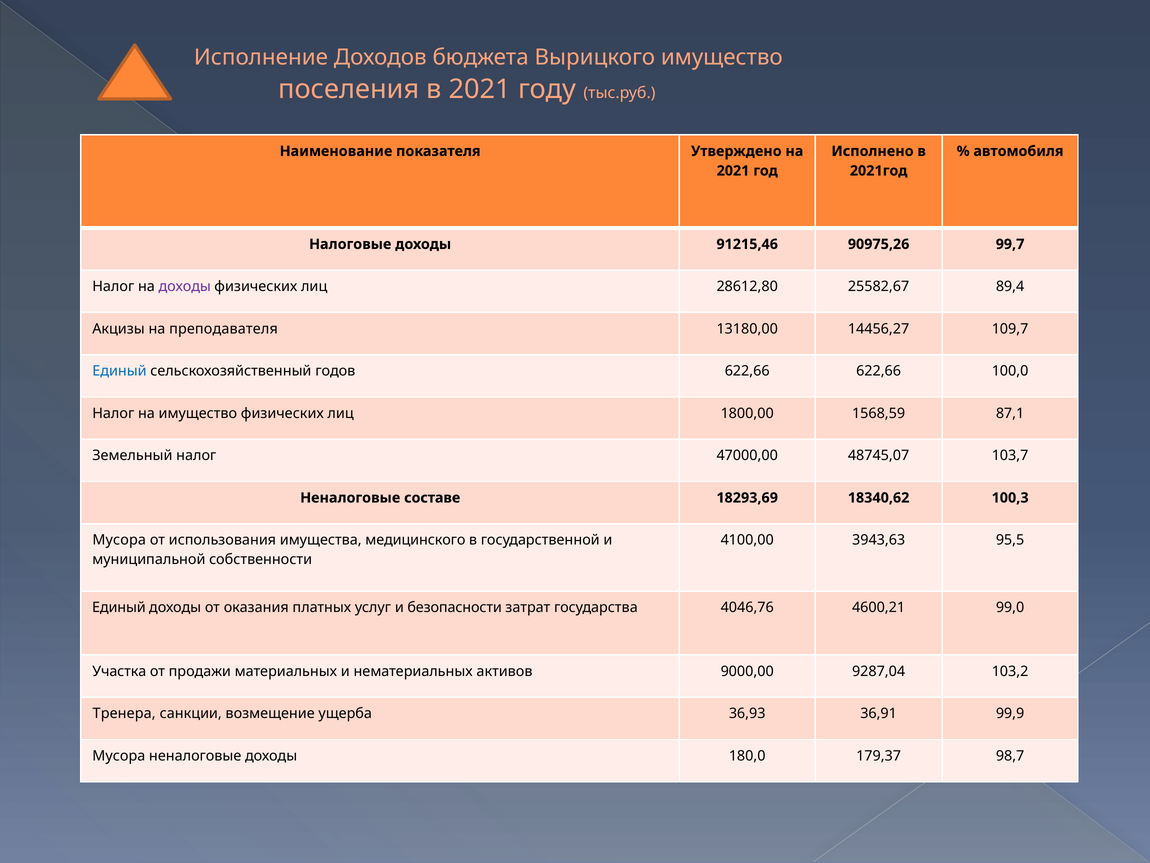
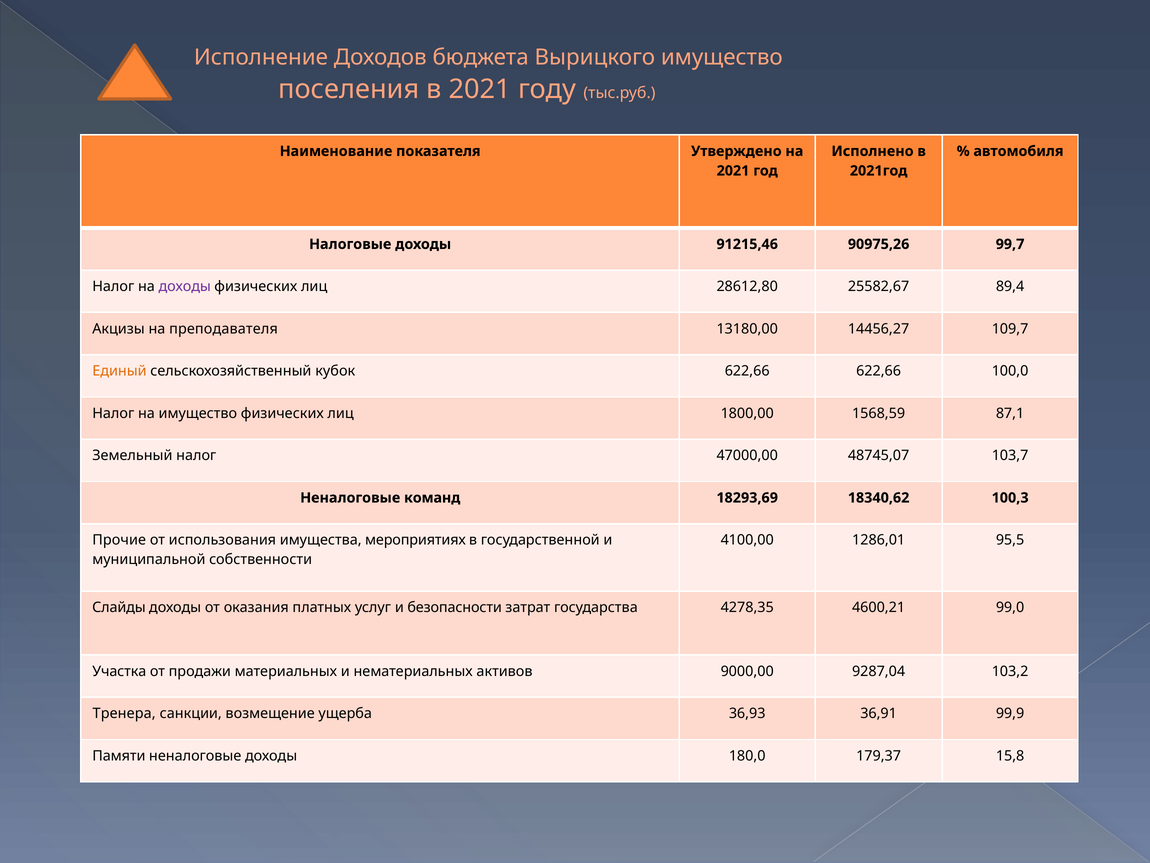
Единый at (119, 371) colour: blue -> orange
годов: годов -> кубок
составе: составе -> команд
Мусора at (119, 540): Мусора -> Прочие
медицинского: медицинского -> мероприятиях
3943,63: 3943,63 -> 1286,01
Единый at (119, 607): Единый -> Слайды
4046,76: 4046,76 -> 4278,35
Мусора at (119, 755): Мусора -> Памяти
98,7: 98,7 -> 15,8
